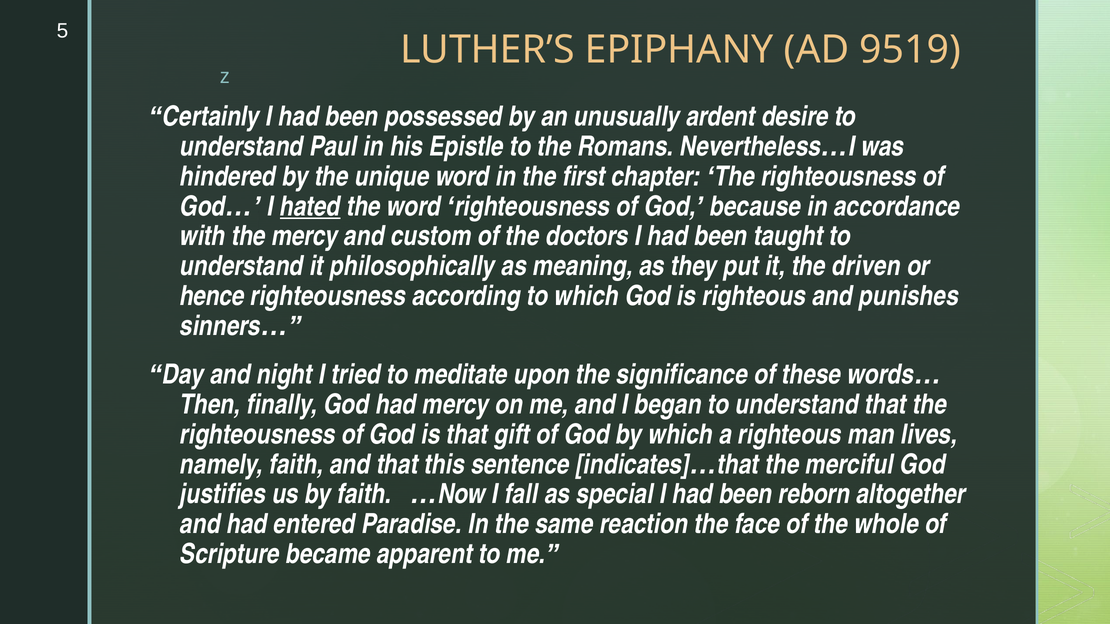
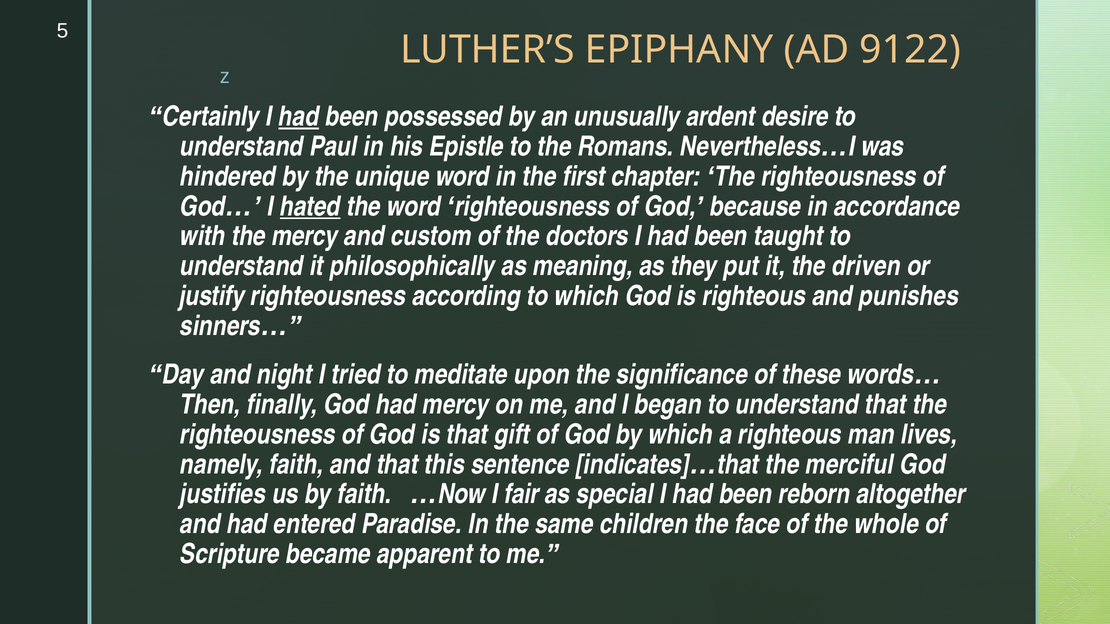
9519: 9519 -> 9122
had at (299, 117) underline: none -> present
hence: hence -> justify
fall: fall -> fair
reaction: reaction -> children
